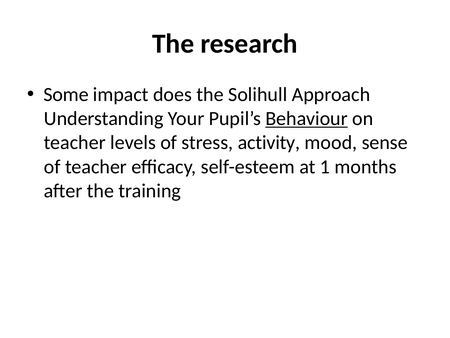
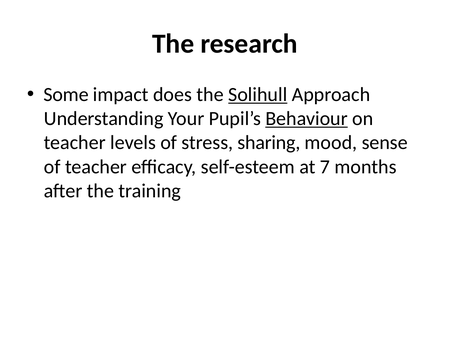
Solihull underline: none -> present
activity: activity -> sharing
1: 1 -> 7
